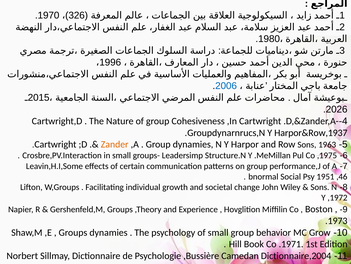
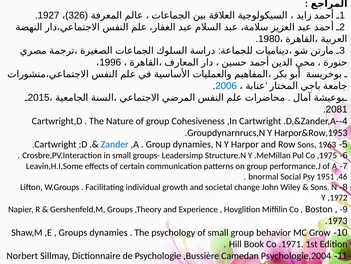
1970: 1970 -> 1927
2026: 2026 -> 2081
Harpor&Row,1937: Harpor&Row,1937 -> Harpor&Row,1953
Zander colour: orange -> blue
Dictionnaire,2004: Dictionnaire,2004 -> Psychologie,2004
